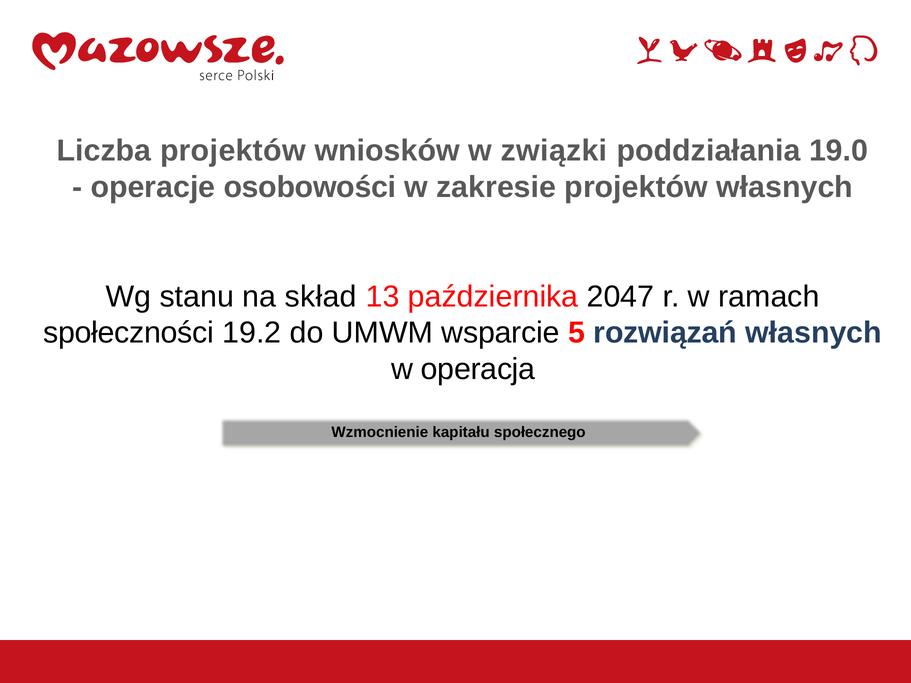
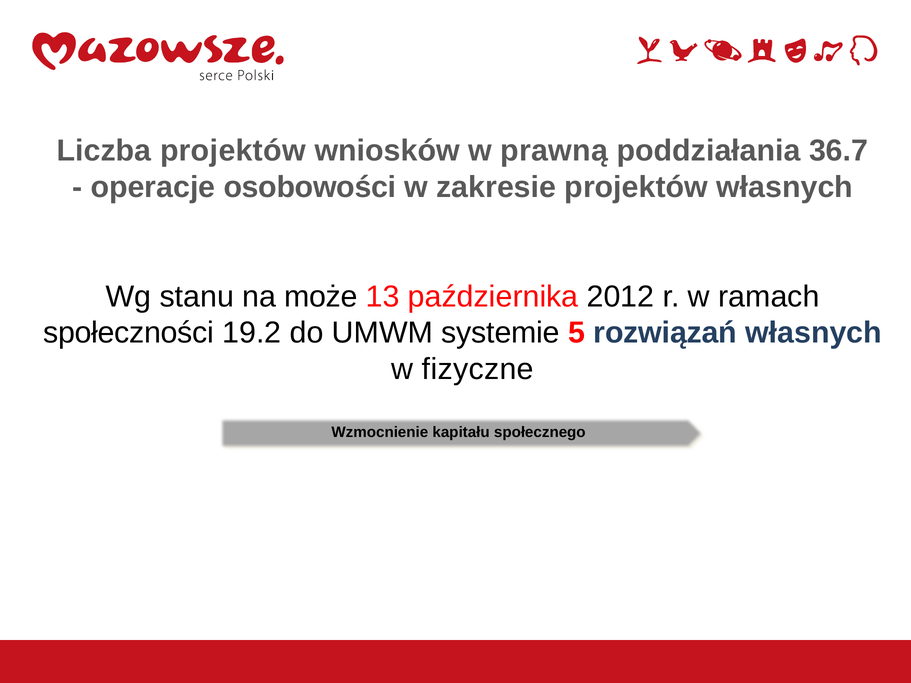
związki: związki -> prawną
19.0: 19.0 -> 36.7
skład: skład -> może
2047: 2047 -> 2012
wsparcie: wsparcie -> systemie
operacja: operacja -> fizyczne
